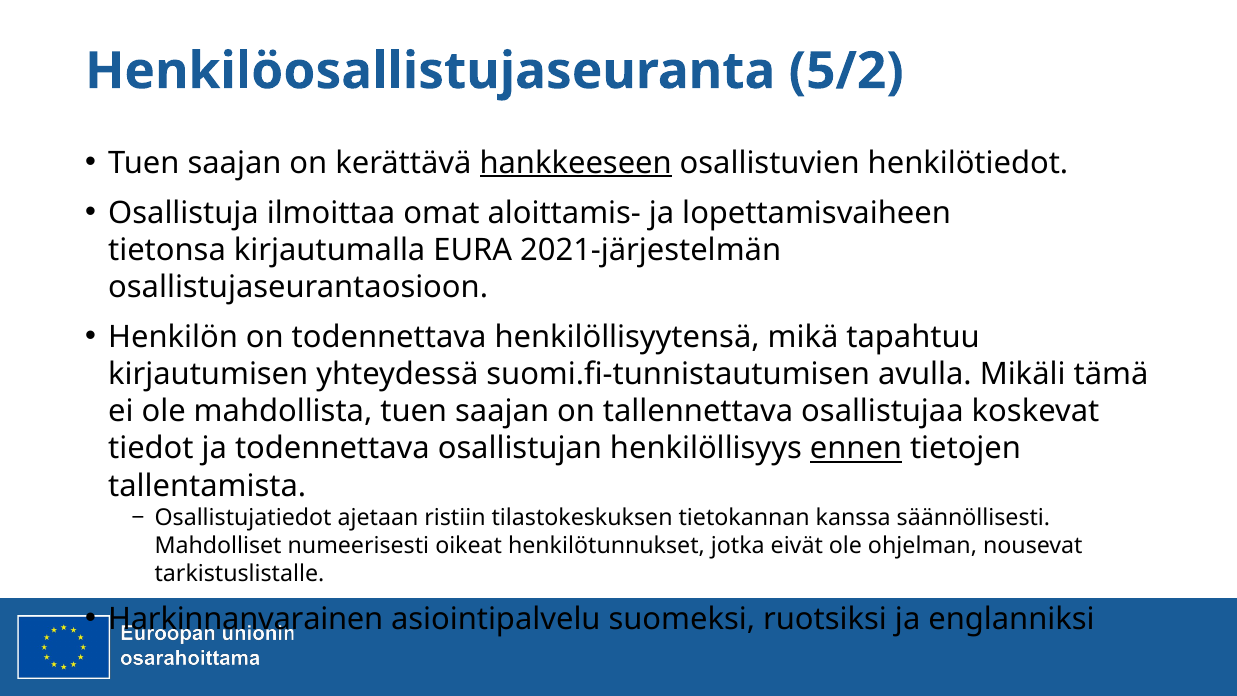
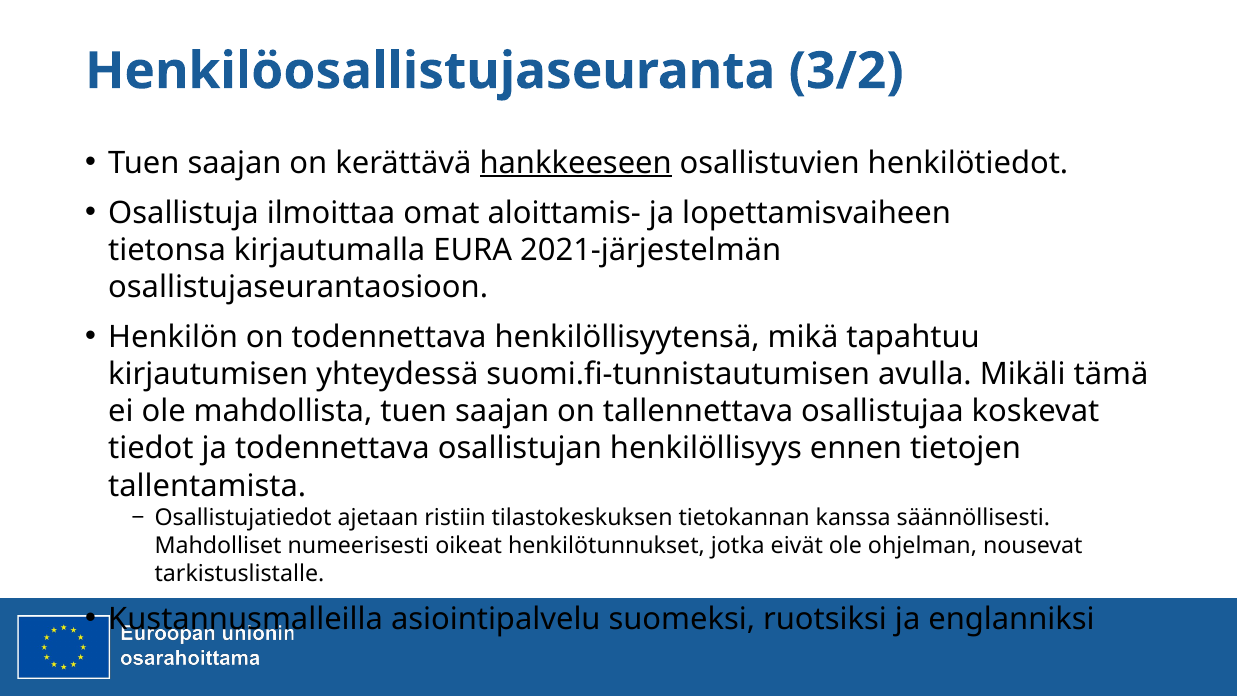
5/2: 5/2 -> 3/2
ennen underline: present -> none
Harkinnanvarainen: Harkinnanvarainen -> Kustannusmalleilla
